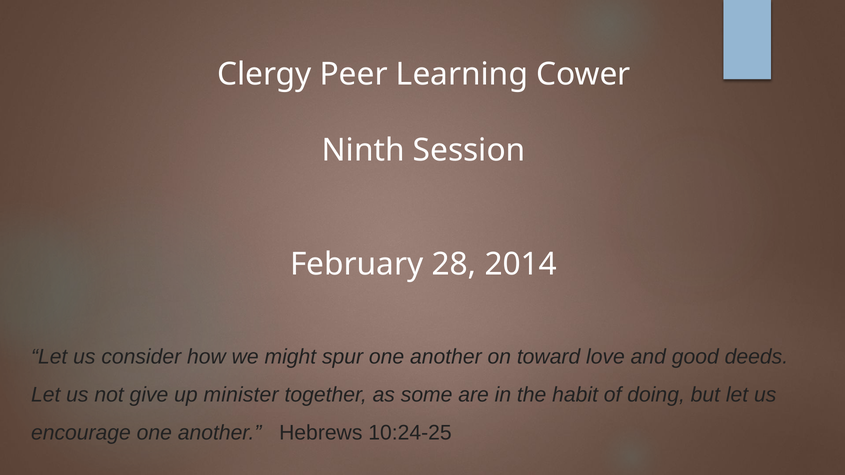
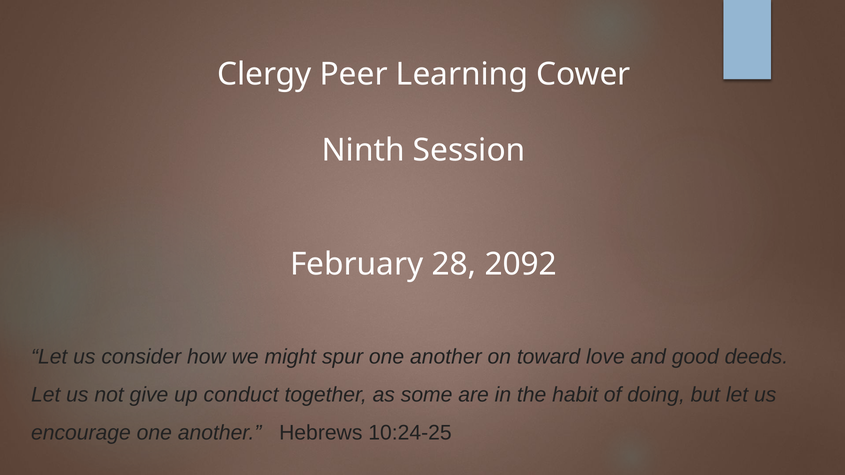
2014: 2014 -> 2092
minister: minister -> conduct
